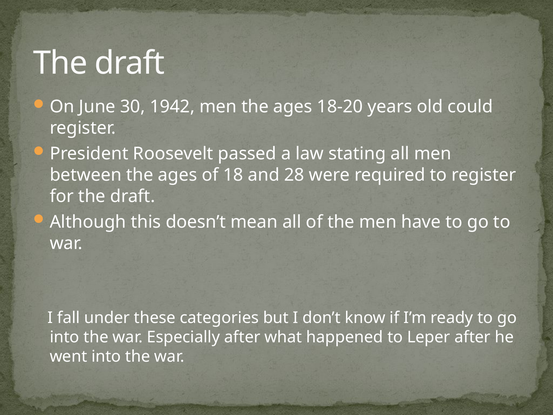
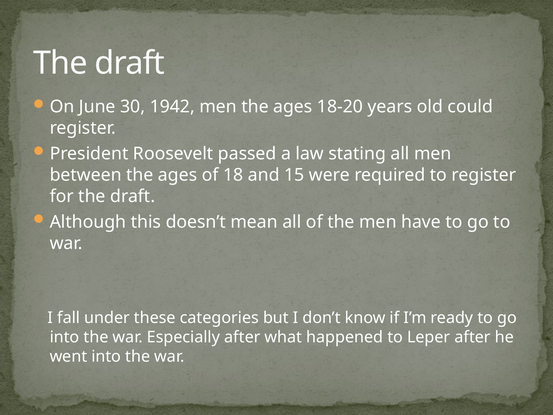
28: 28 -> 15
